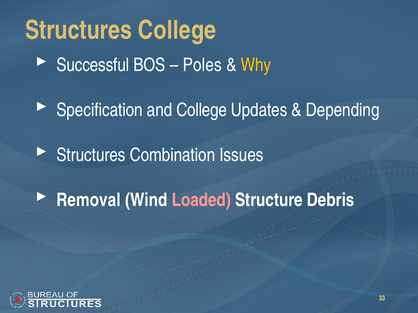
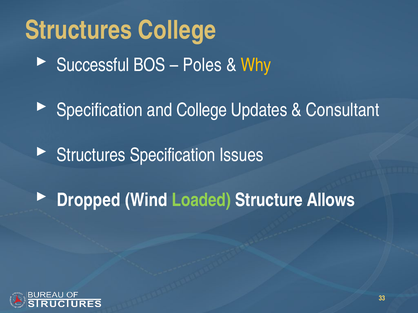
Depending: Depending -> Consultant
Structures Combination: Combination -> Specification
Removal: Removal -> Dropped
Loaded colour: pink -> light green
Debris: Debris -> Allows
